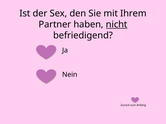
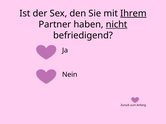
Ihrem underline: none -> present
